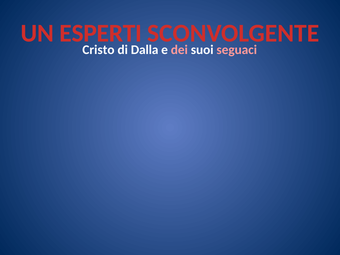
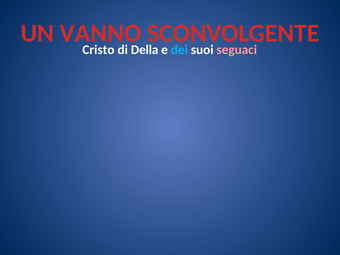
ESPERTI: ESPERTI -> VANNO
Dalla: Dalla -> Della
dei colour: pink -> light blue
